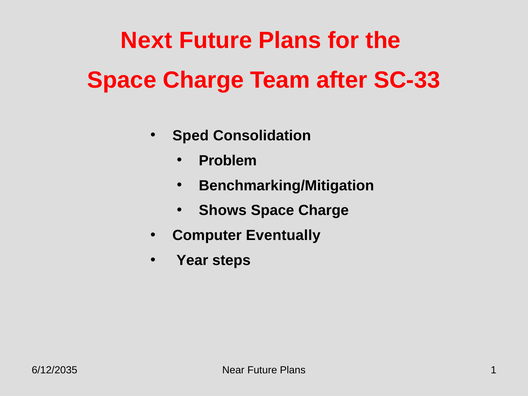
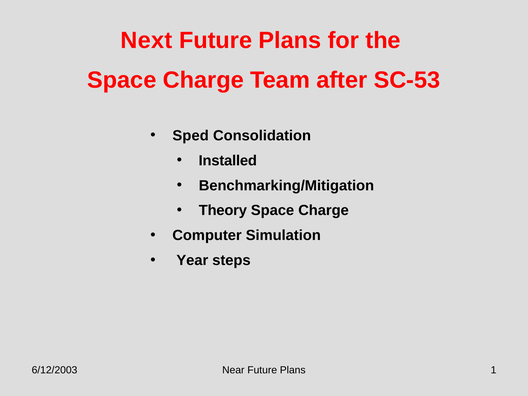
SC-33: SC-33 -> SC-53
Problem: Problem -> Installed
Shows: Shows -> Theory
Eventually: Eventually -> Simulation
6/12/2035: 6/12/2035 -> 6/12/2003
